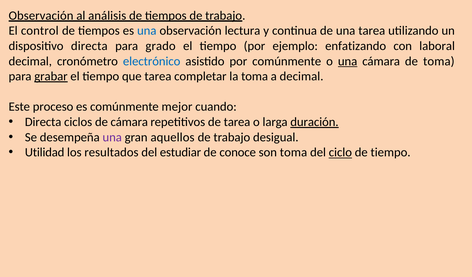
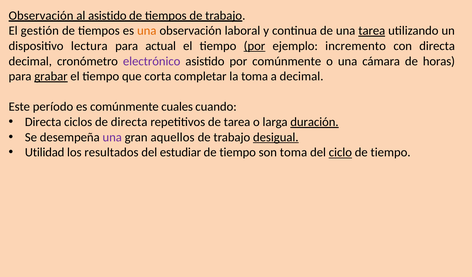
al análisis: análisis -> asistido
control: control -> gestión
una at (147, 31) colour: blue -> orange
lectura: lectura -> laboral
tarea at (372, 31) underline: none -> present
dispositivo directa: directa -> lectura
grado: grado -> actual
por at (254, 46) underline: none -> present
enfatizando: enfatizando -> incremento
con laboral: laboral -> directa
electrónico colour: blue -> purple
una at (348, 61) underline: present -> none
de toma: toma -> horas
que tarea: tarea -> corta
proceso: proceso -> período
mejor: mejor -> cuales
de cámara: cámara -> directa
desigual underline: none -> present
conoce at (238, 152): conoce -> tiempo
